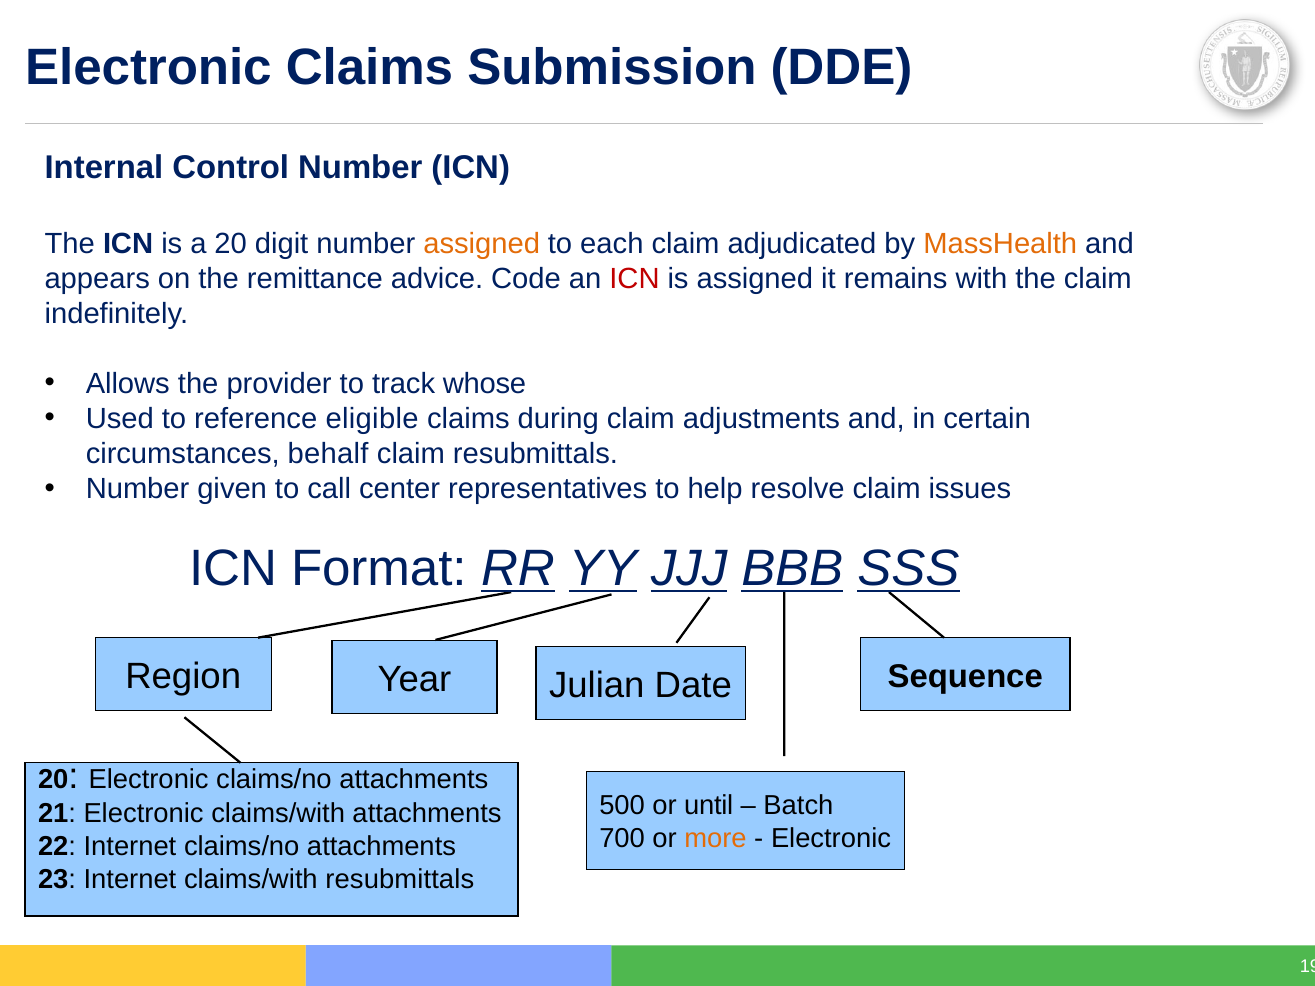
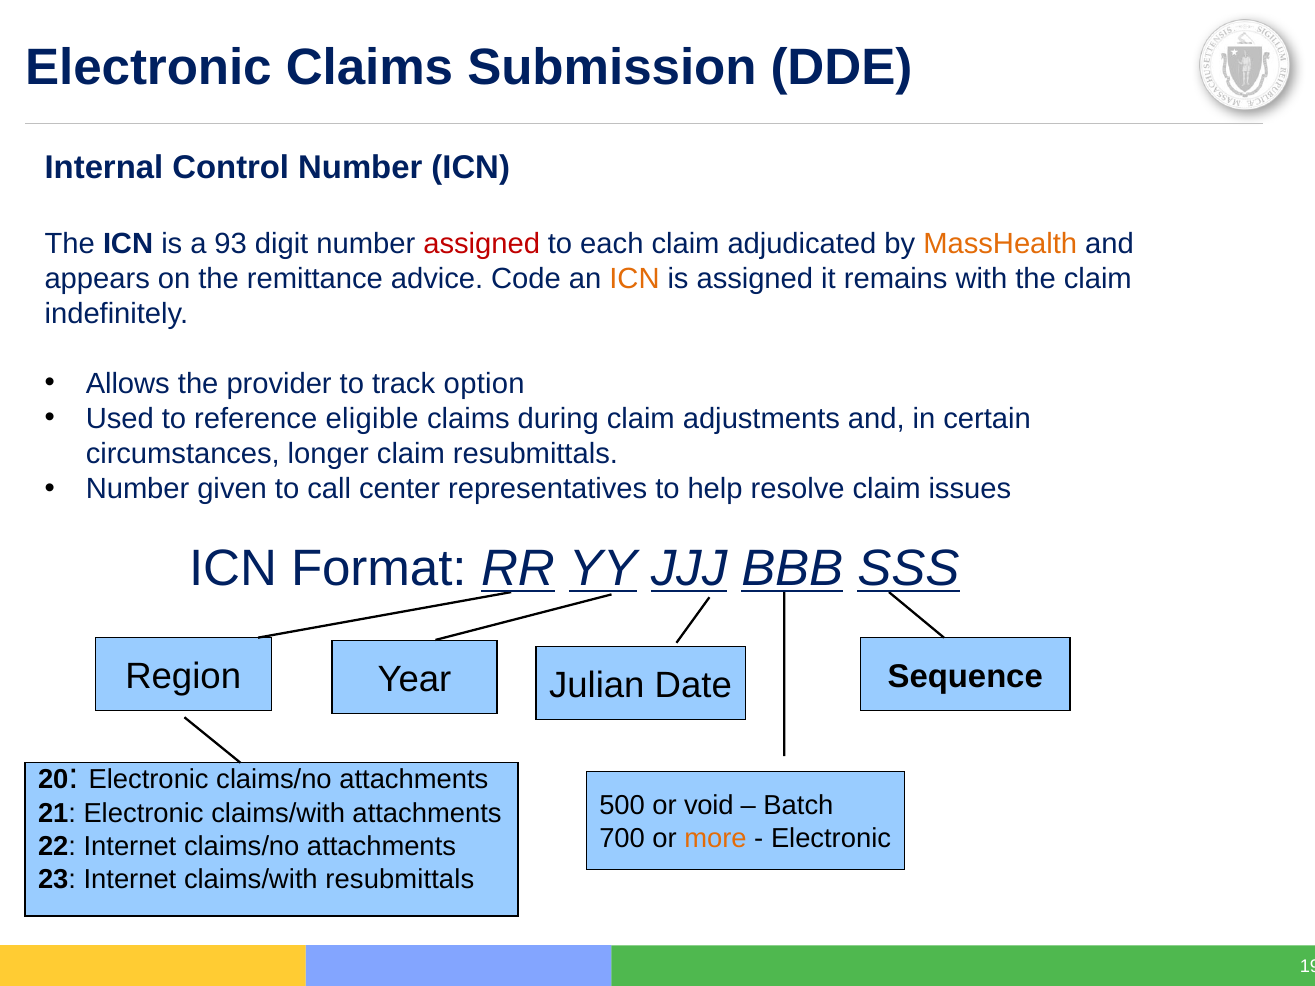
a 20: 20 -> 93
assigned at (482, 244) colour: orange -> red
ICN at (634, 279) colour: red -> orange
whose: whose -> option
behalf: behalf -> longer
until: until -> void
